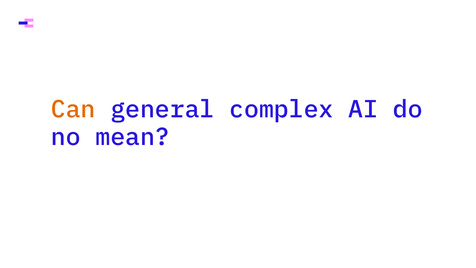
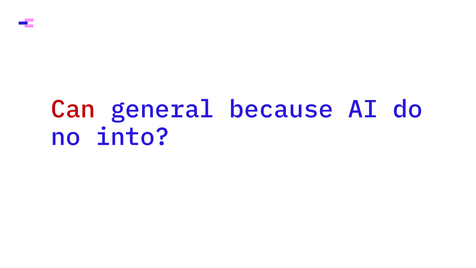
Can colour: orange -> red
complex: complex -> because
mean: mean -> into
